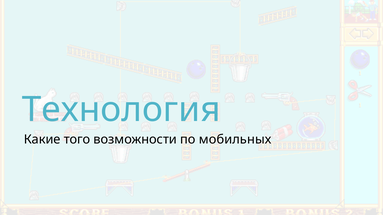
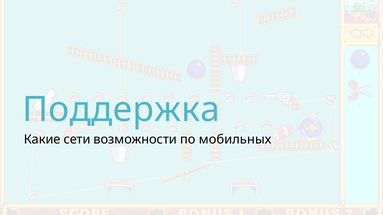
Технология: Технология -> Поддержка
того: того -> сети
